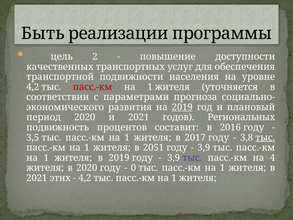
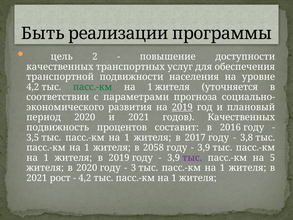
пасс.-км at (93, 87) colour: red -> green
годов Региональных: Региональных -> Качественных
тыс at (265, 137) underline: present -> none
2051: 2051 -> 2058
4: 4 -> 5
0: 0 -> 3
этих: этих -> рост
